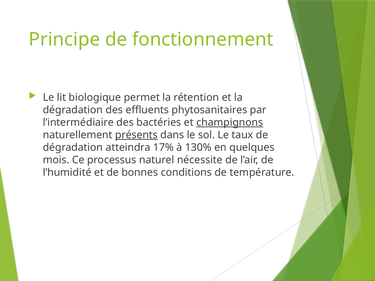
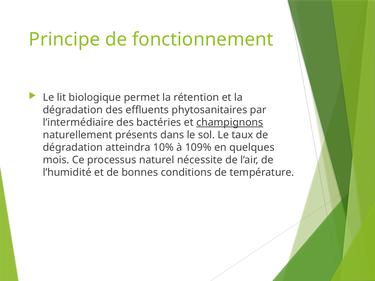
présents underline: present -> none
17%: 17% -> 10%
130%: 130% -> 109%
